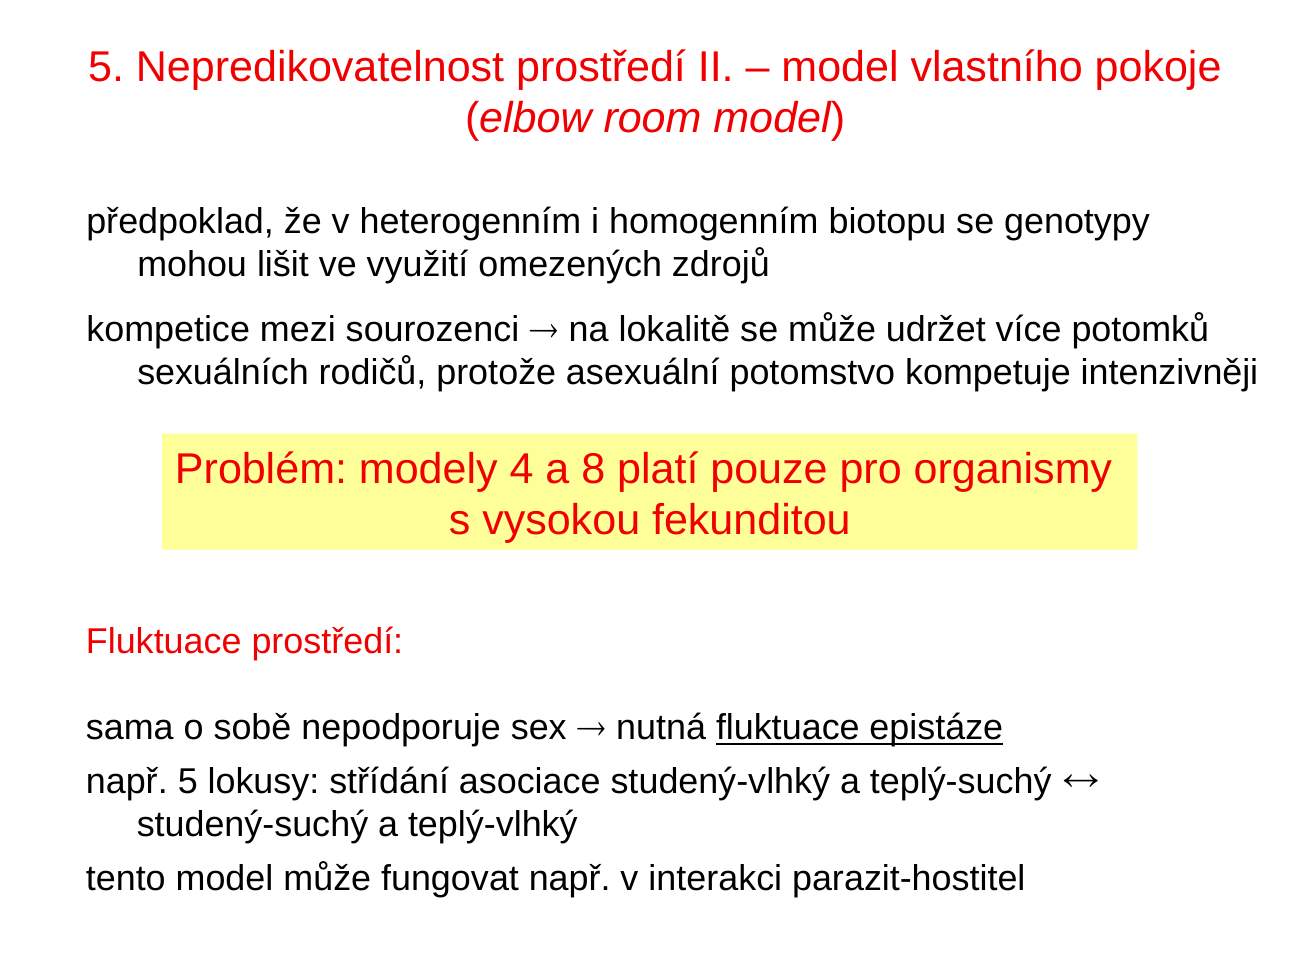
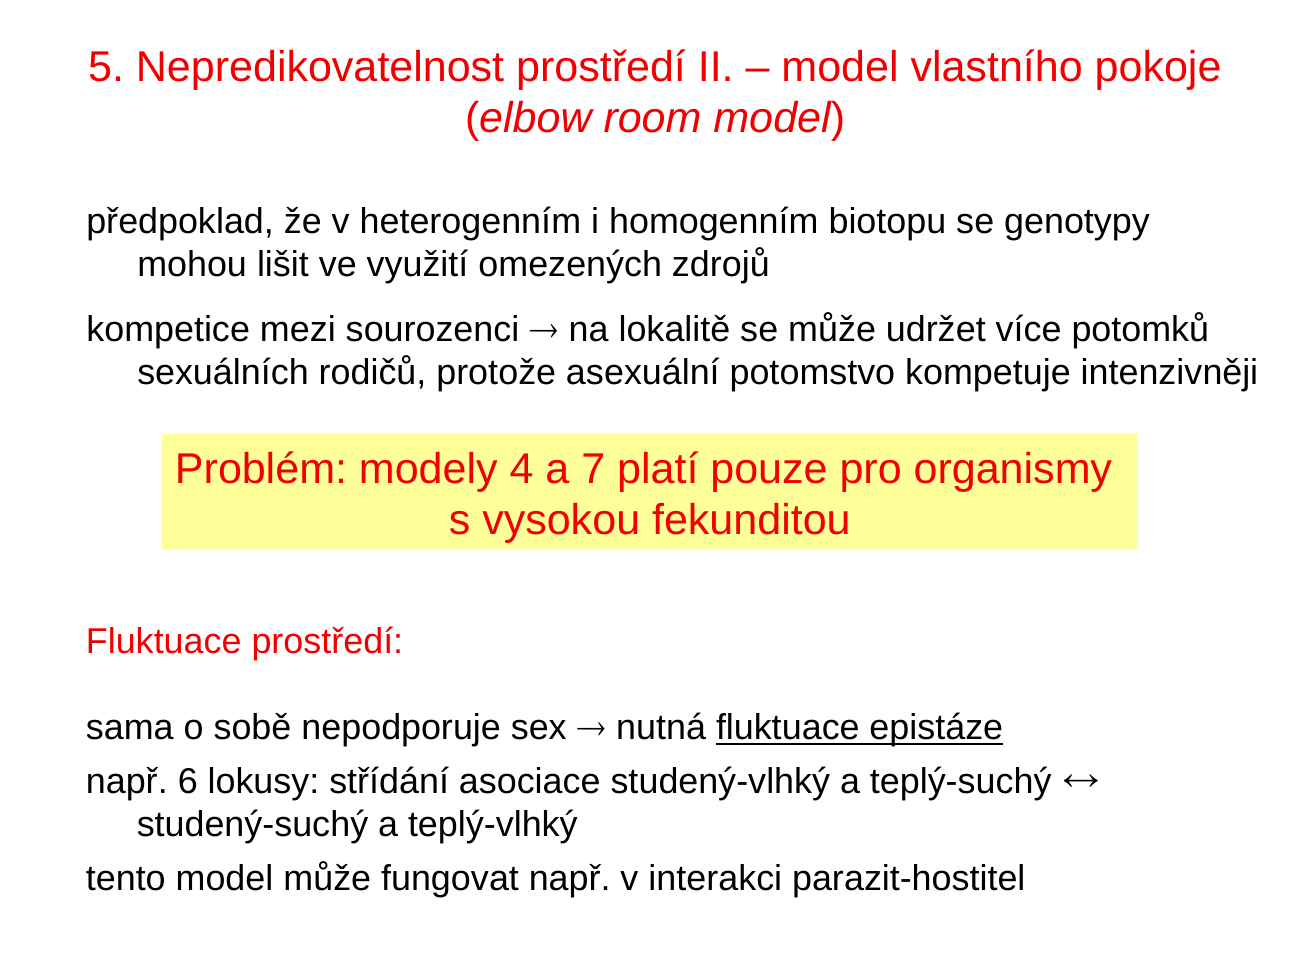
8: 8 -> 7
např 5: 5 -> 6
